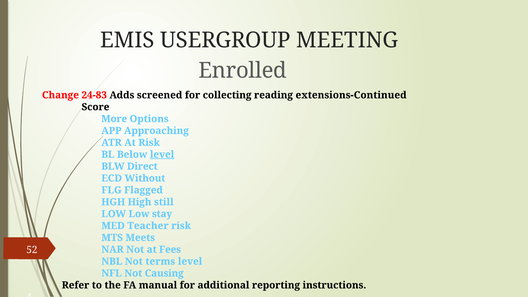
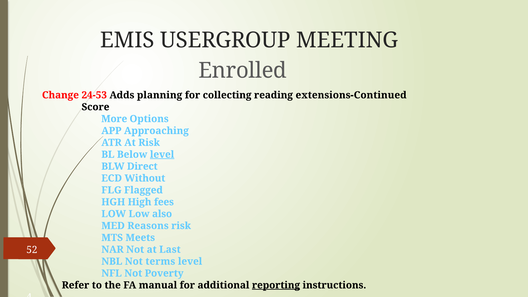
24-83: 24-83 -> 24-53
screened: screened -> planning
still: still -> fees
stay: stay -> also
Teacher: Teacher -> Reasons
Fees: Fees -> Last
Causing: Causing -> Poverty
reporting underline: none -> present
